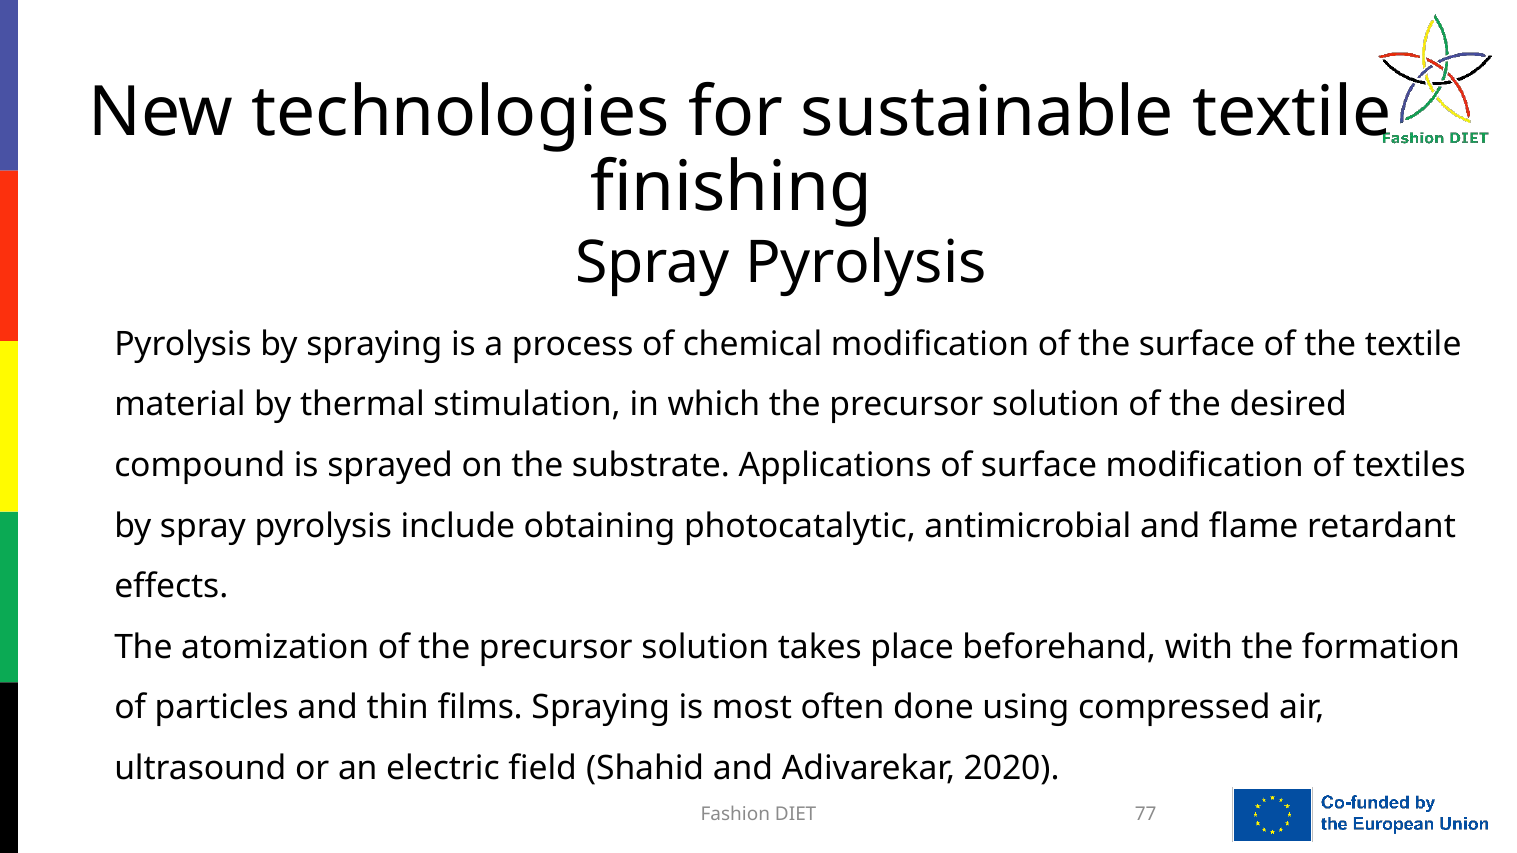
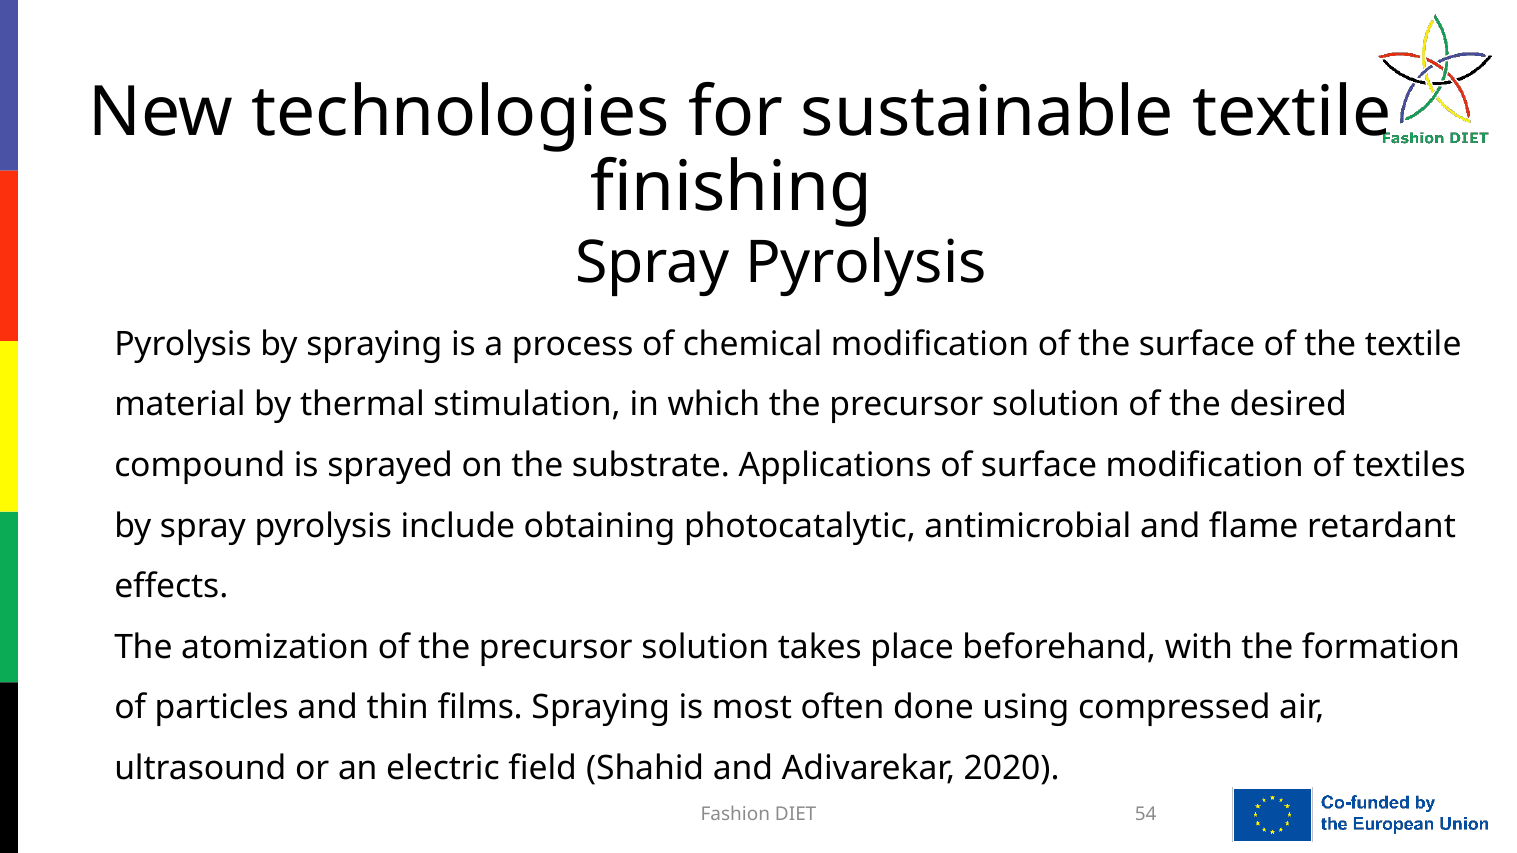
77: 77 -> 54
